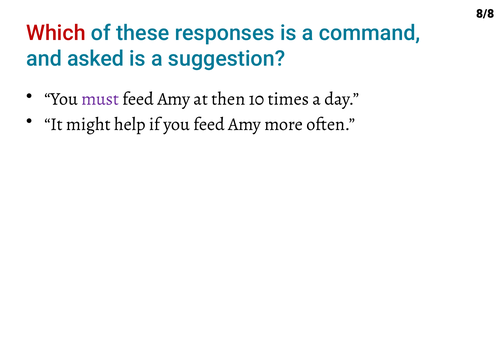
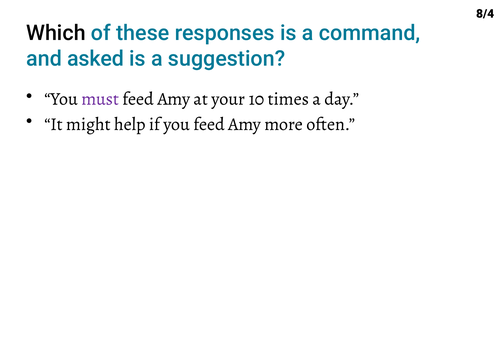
8/8: 8/8 -> 8/4
Which colour: red -> black
then: then -> your
